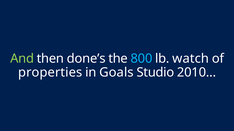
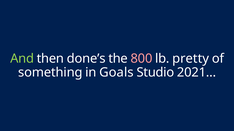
800 colour: light blue -> pink
watch: watch -> pretty
properties: properties -> something
2010…: 2010… -> 2021…
